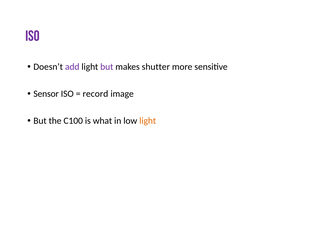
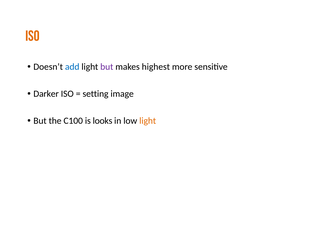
ISO at (32, 36) colour: purple -> orange
add colour: purple -> blue
shutter: shutter -> highest
Sensor: Sensor -> Darker
record: record -> setting
what: what -> looks
